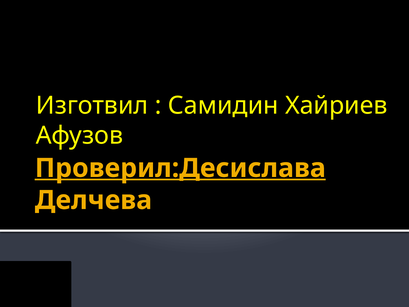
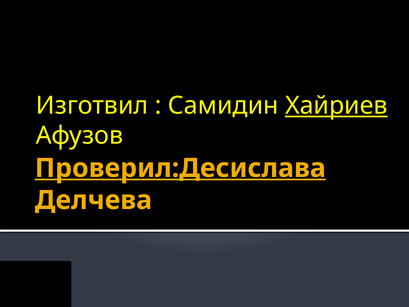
Хайриев underline: none -> present
